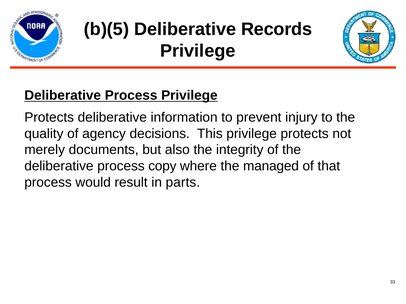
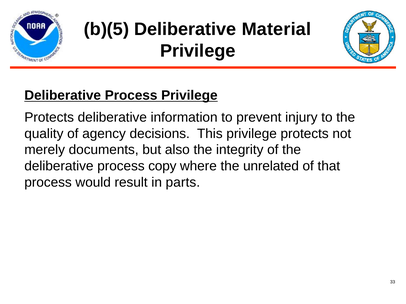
Records: Records -> Material
managed: managed -> unrelated
